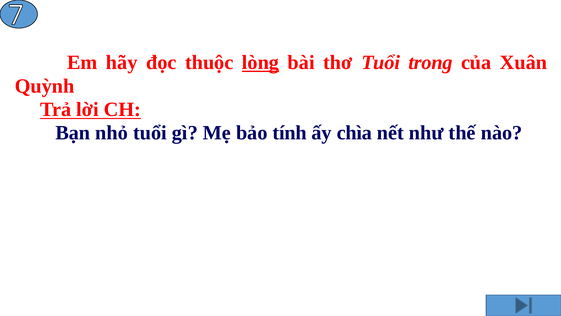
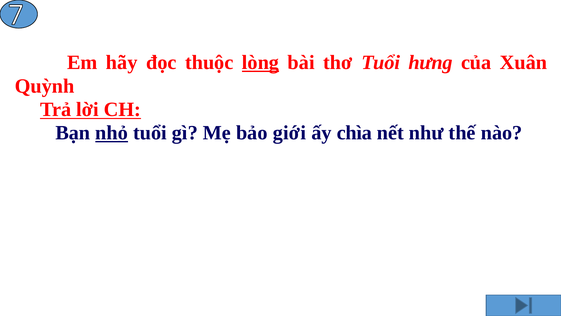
trong: trong -> hưng
nhỏ underline: none -> present
tính: tính -> giới
